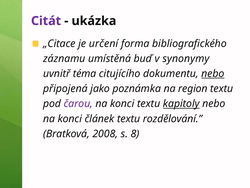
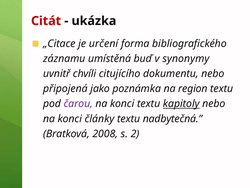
Citát colour: purple -> red
téma: téma -> chvíli
nebo at (213, 73) underline: present -> none
článek: článek -> články
rozdělování: rozdělování -> nadbytečná
8: 8 -> 2
